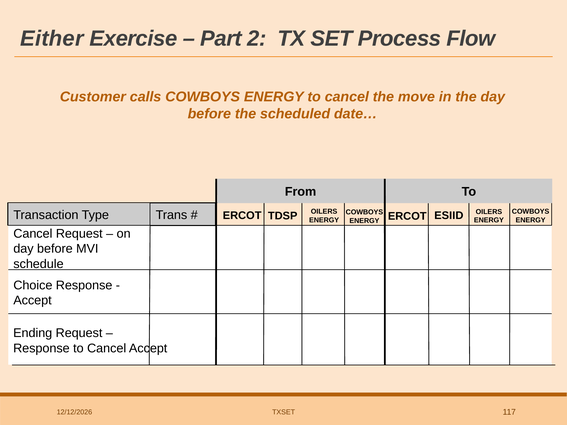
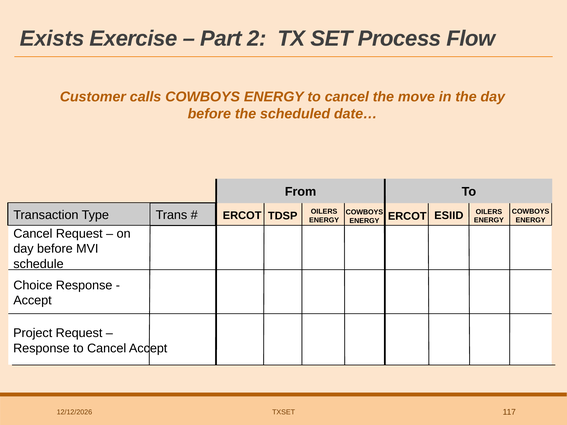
Either: Either -> Exists
Ending: Ending -> Project
